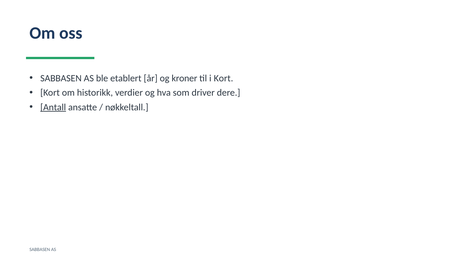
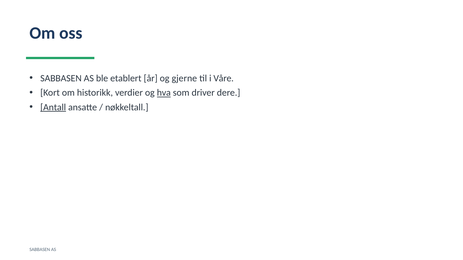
kroner: kroner -> gjerne
i Kort: Kort -> Våre
hva underline: none -> present
